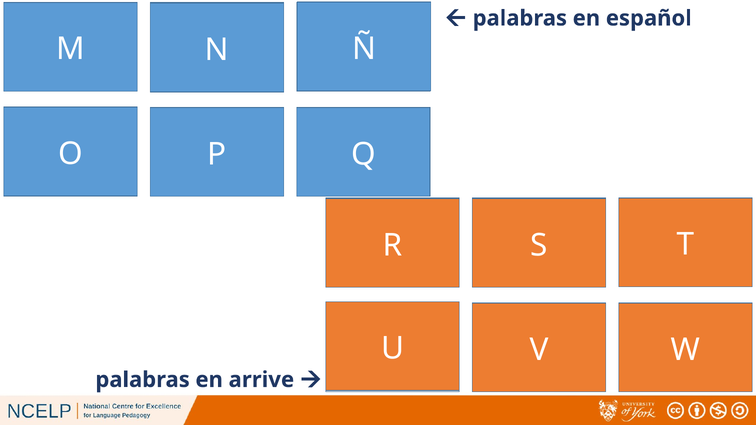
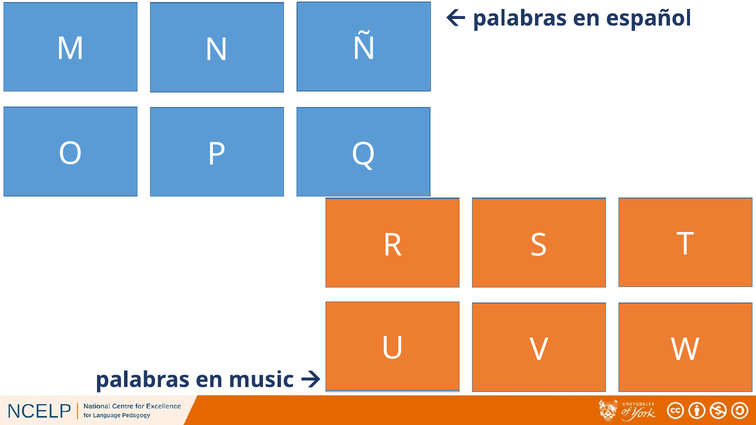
en arrive: arrive -> music
